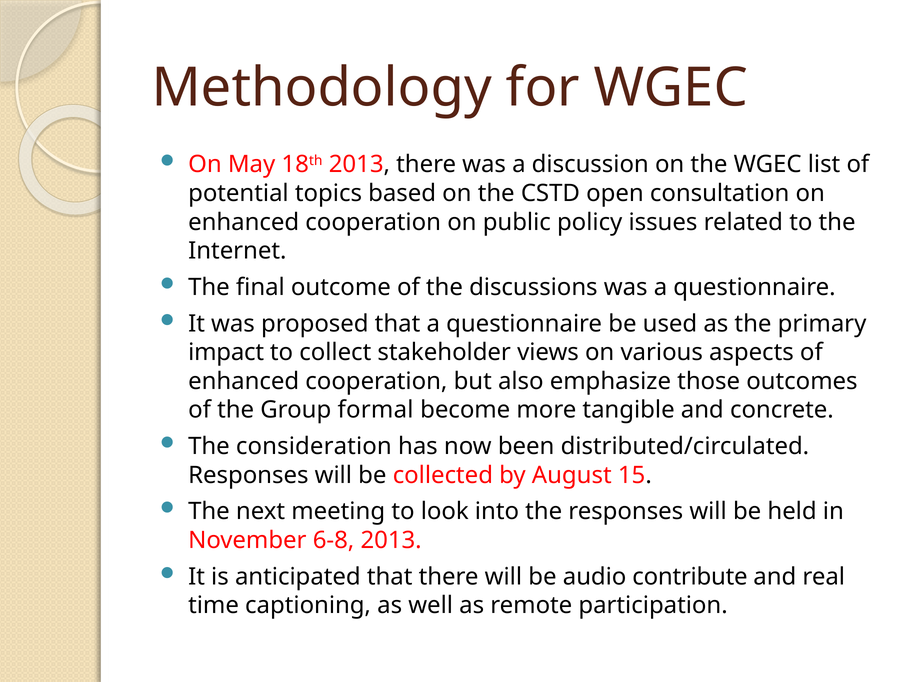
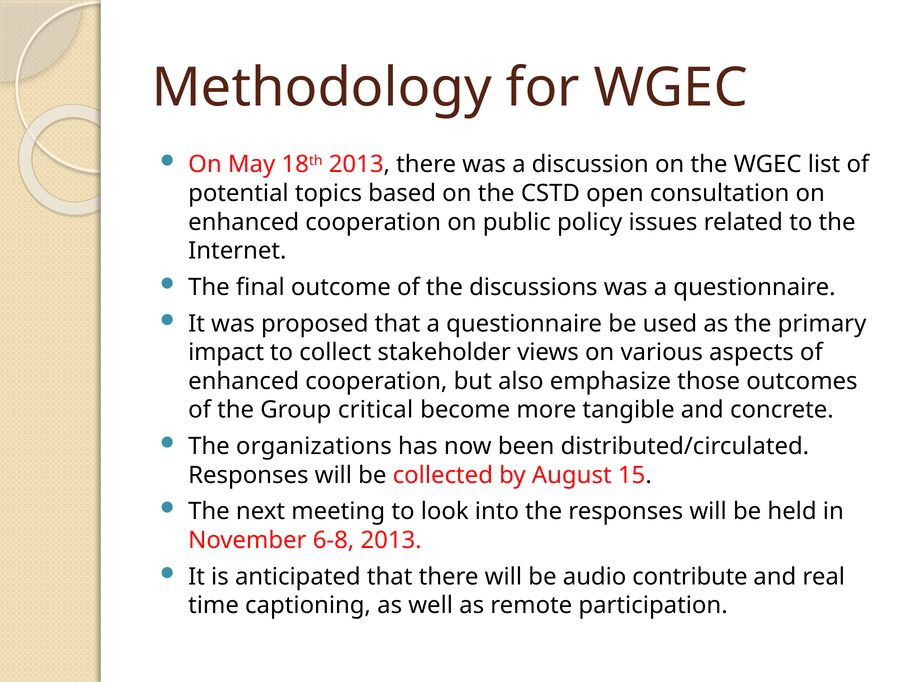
formal: formal -> critical
consideration: consideration -> organizations
